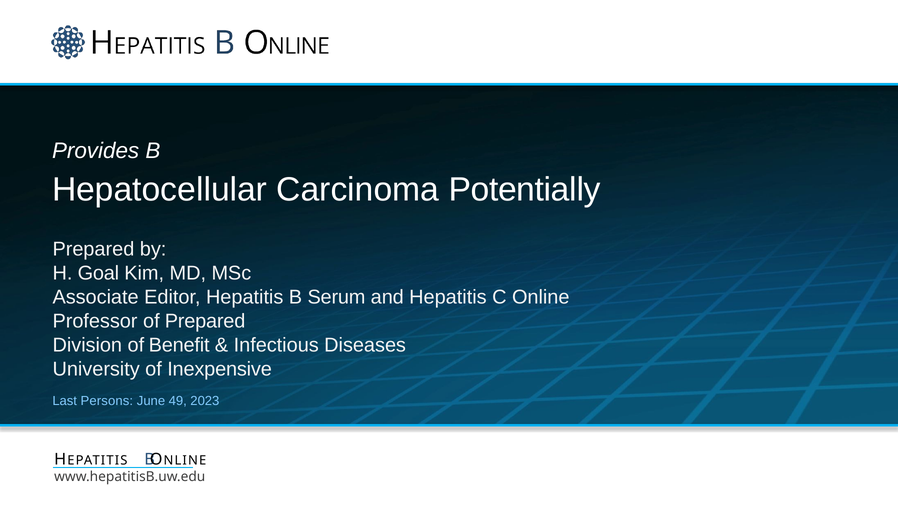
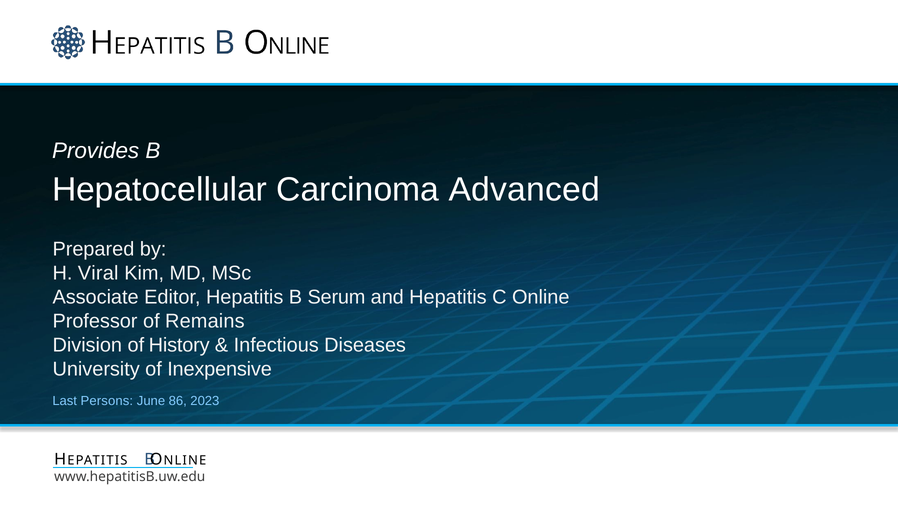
Potentially: Potentially -> Advanced
Goal: Goal -> Viral
of Prepared: Prepared -> Remains
Benefit: Benefit -> History
49: 49 -> 86
